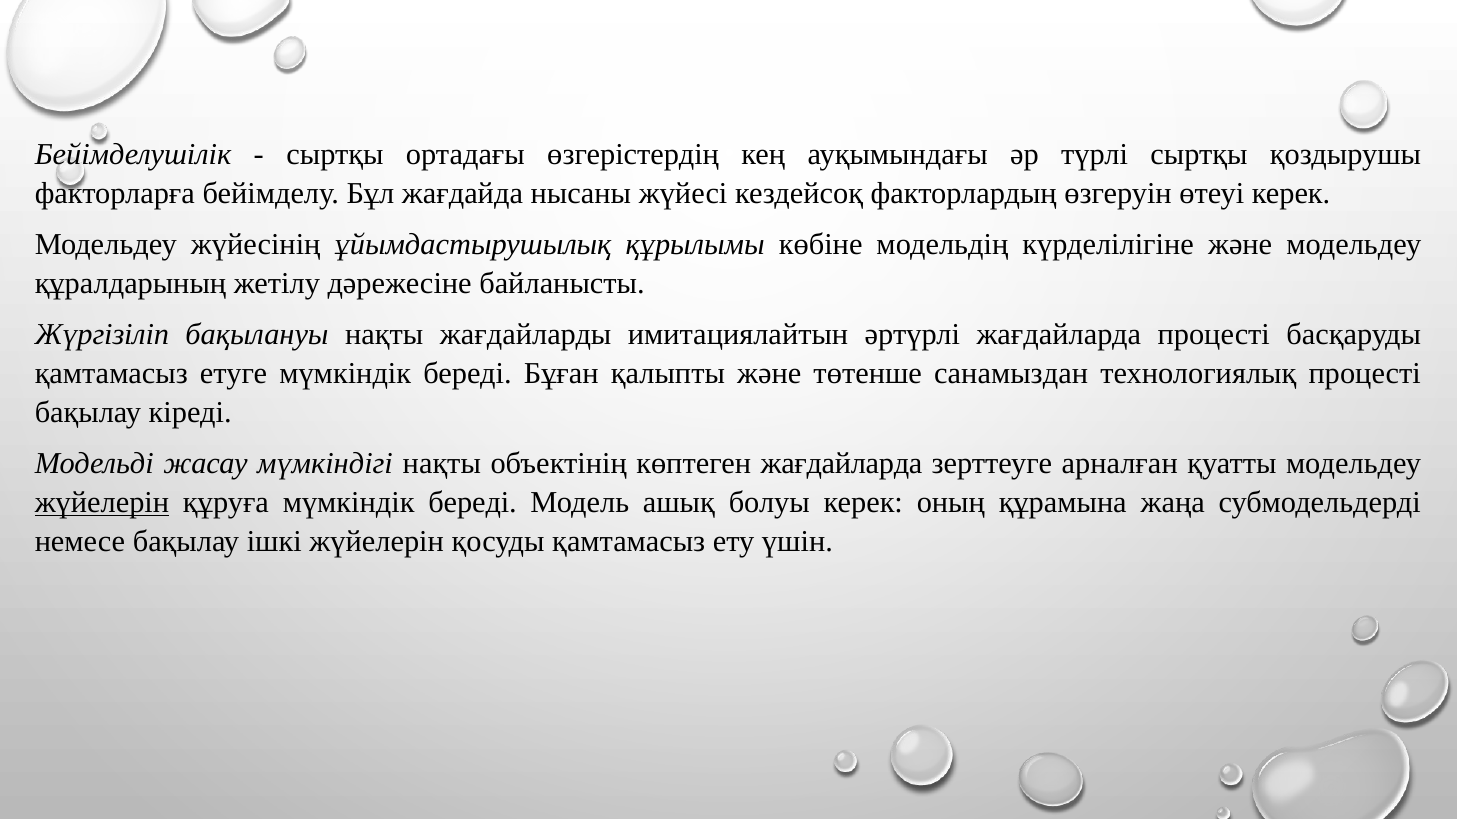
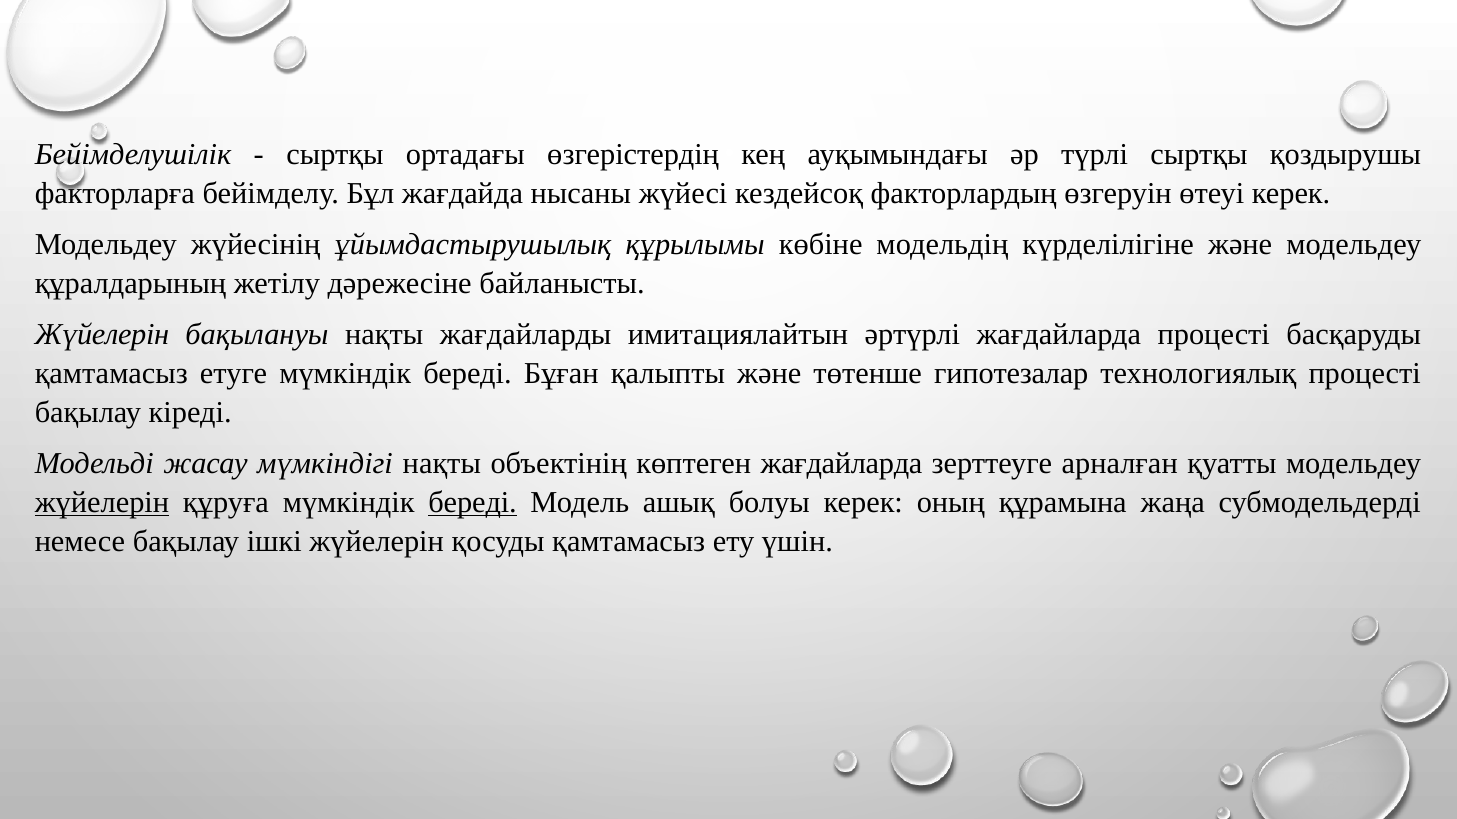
Жүргізіліп at (102, 335): Жүргізіліп -> Жүйелерін
санамыздан: санамыздан -> гипотезалар
береді at (473, 503) underline: none -> present
